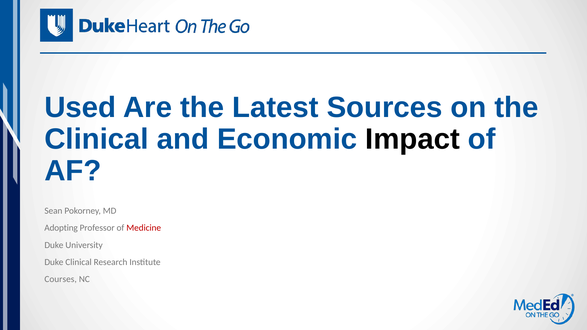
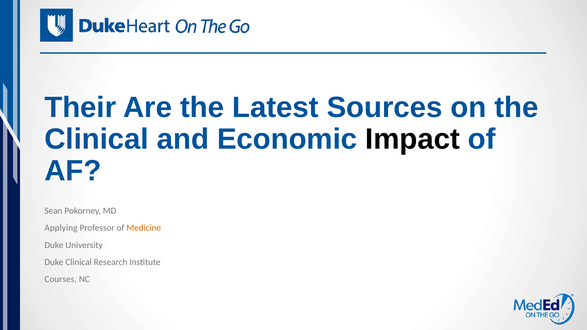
Used: Used -> Their
Adopting: Adopting -> Applying
Medicine colour: red -> orange
